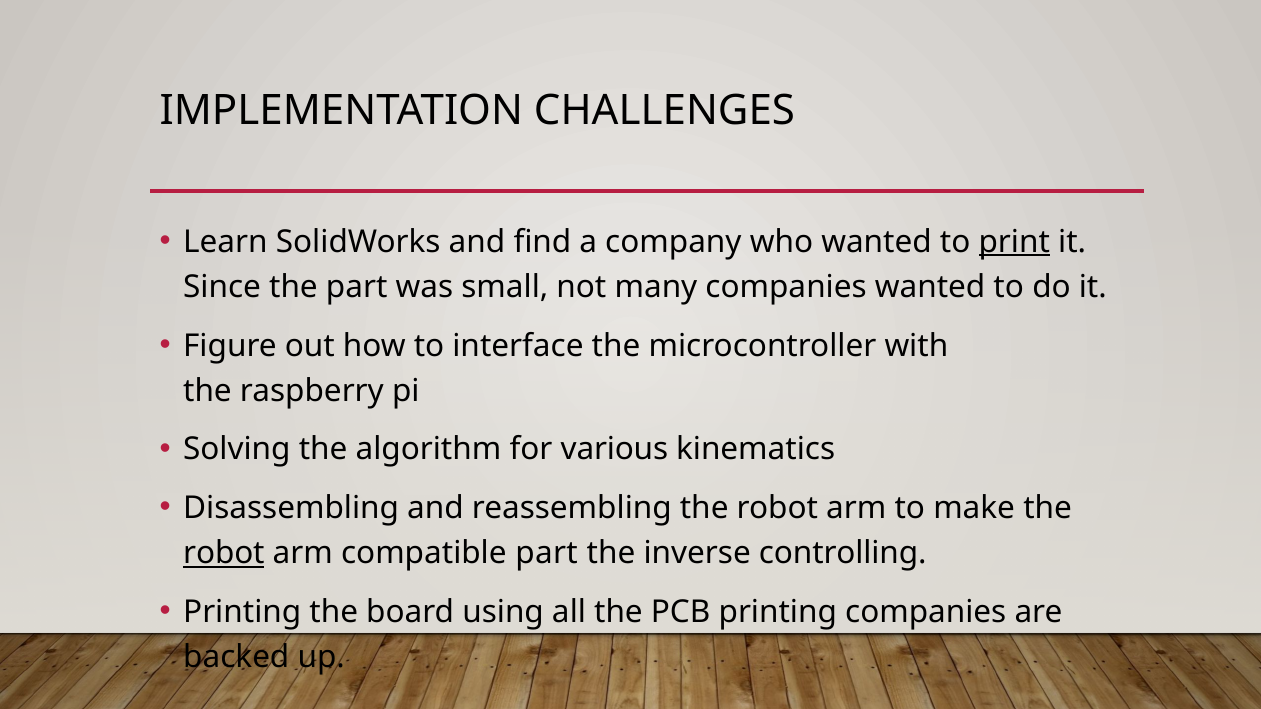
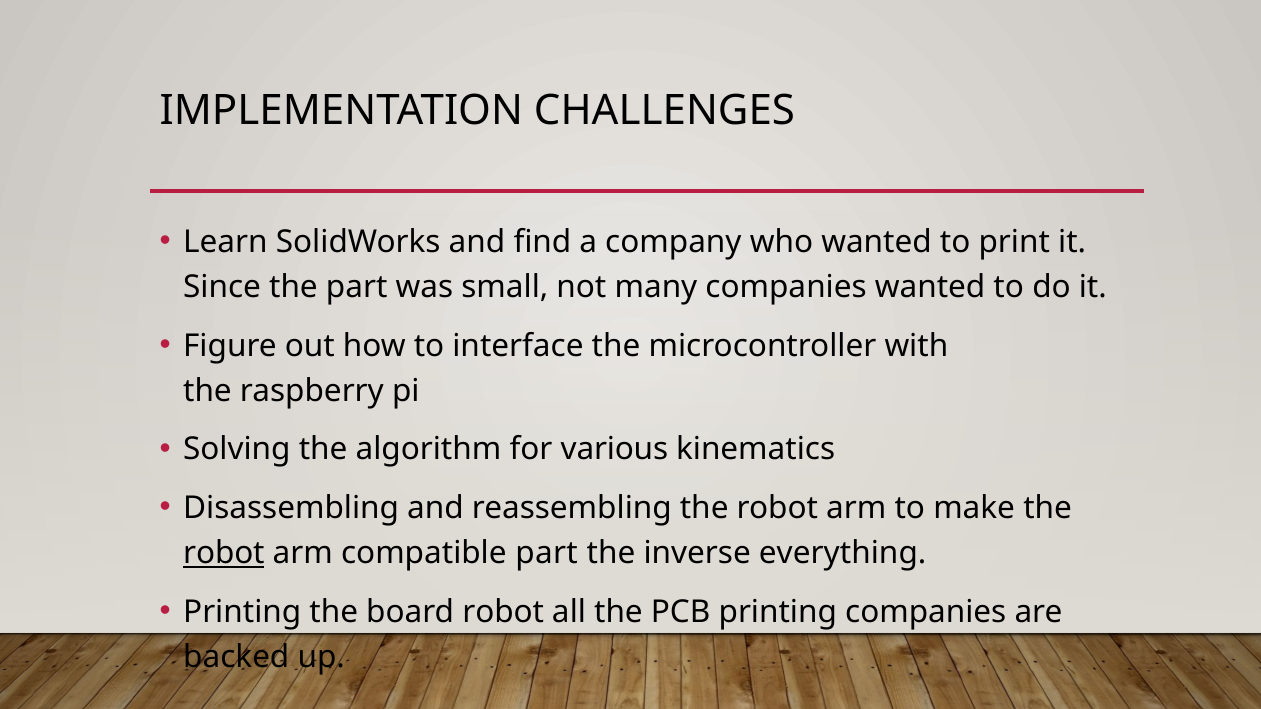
print underline: present -> none
controlling: controlling -> everything
board using: using -> robot
